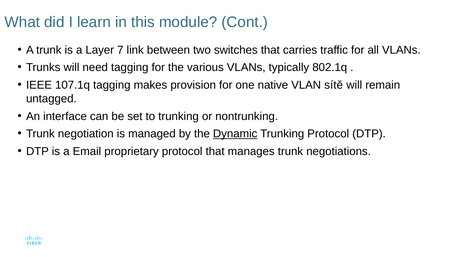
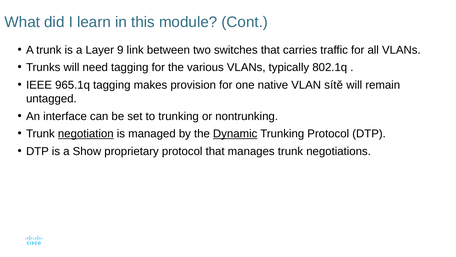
7: 7 -> 9
107.1q: 107.1q -> 965.1q
negotiation underline: none -> present
Email: Email -> Show
